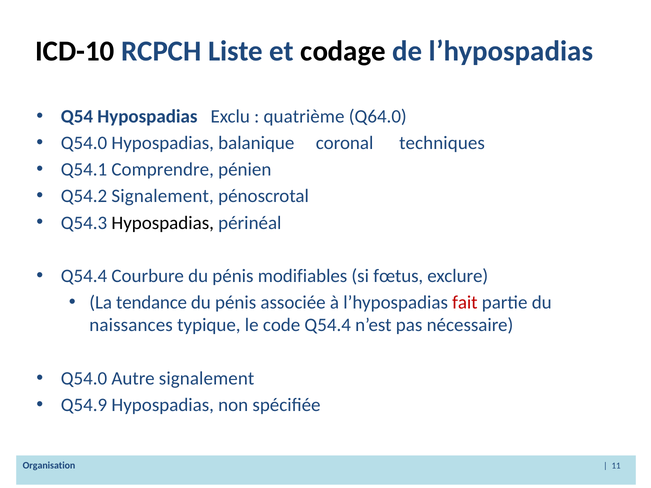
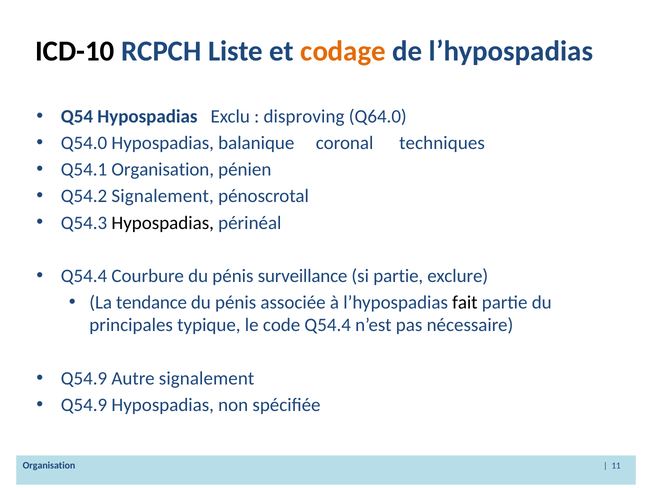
codage colour: black -> orange
quatrième: quatrième -> disproving
Q54.1 Comprendre: Comprendre -> Organisation
modifiables: modifiables -> surveillance
si fœtus: fœtus -> partie
fait colour: red -> black
naissances: naissances -> principales
Q54.0 at (84, 379): Q54.0 -> Q54.9
